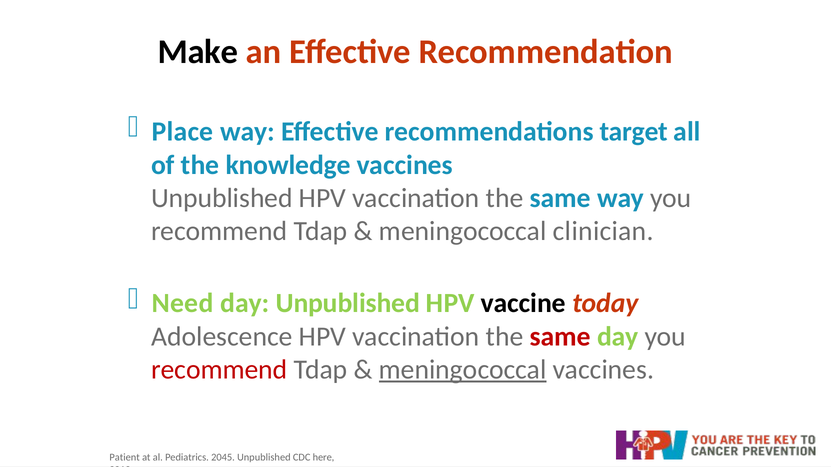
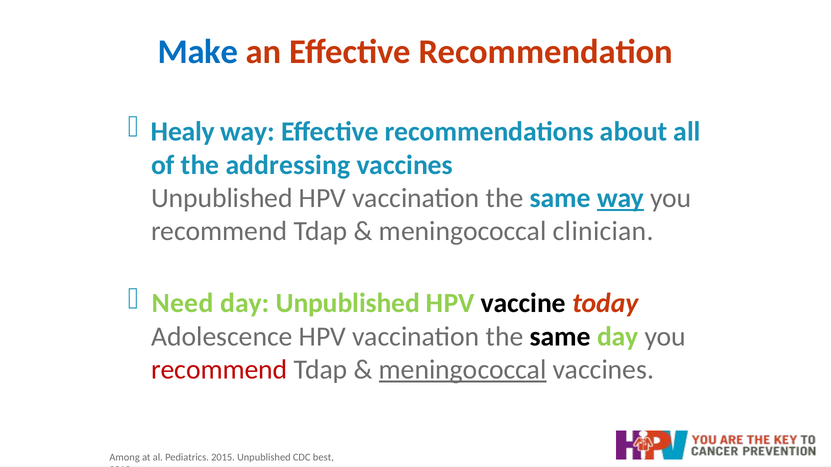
Make colour: black -> blue
Place: Place -> Healy
target: target -> about
knowledge: knowledge -> addressing
way at (621, 198) underline: none -> present
same at (560, 337) colour: red -> black
Patient: Patient -> Among
2045: 2045 -> 2015
here: here -> best
